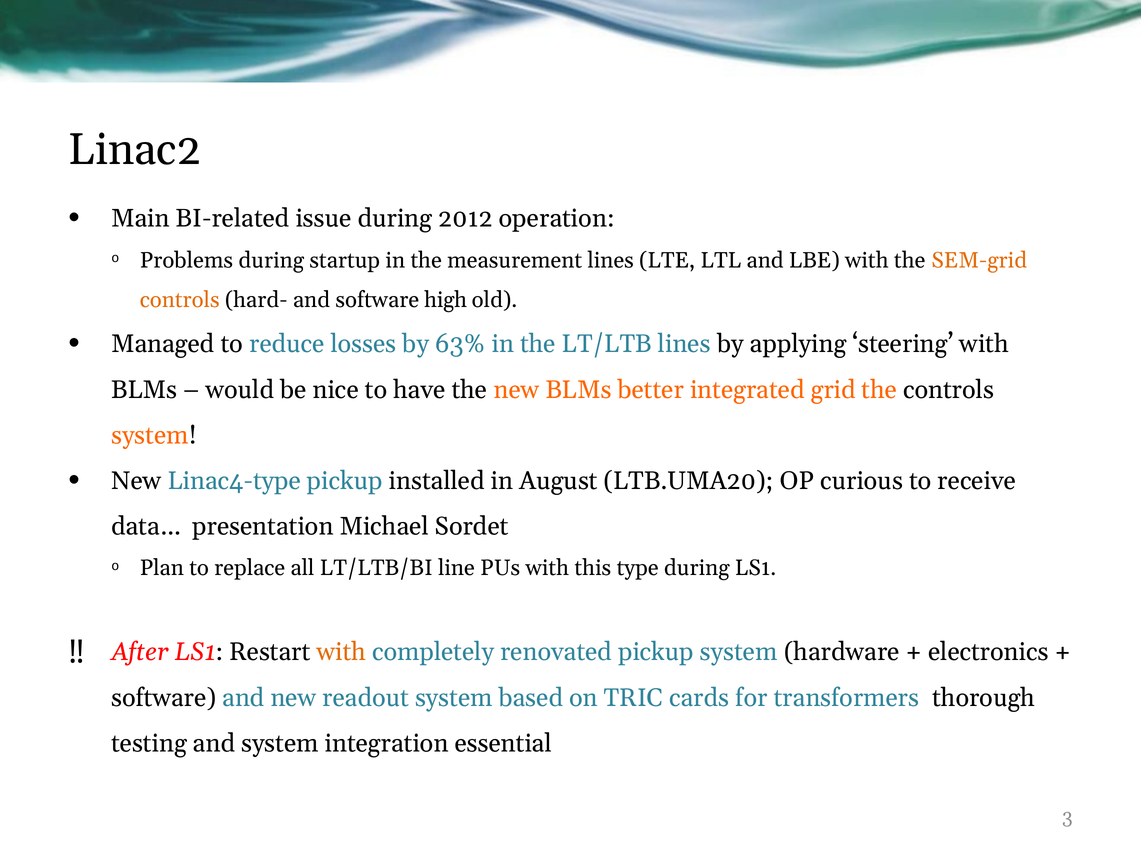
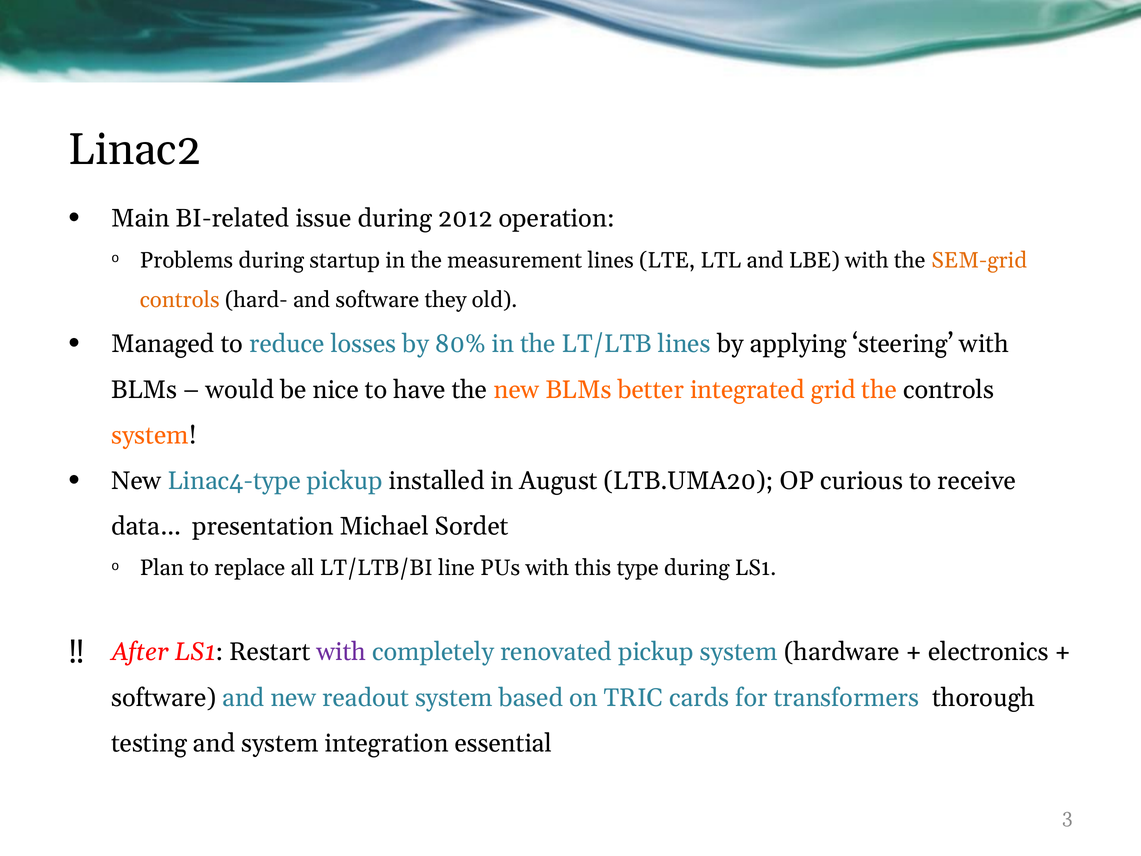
high: high -> they
63%: 63% -> 80%
with at (341, 652) colour: orange -> purple
